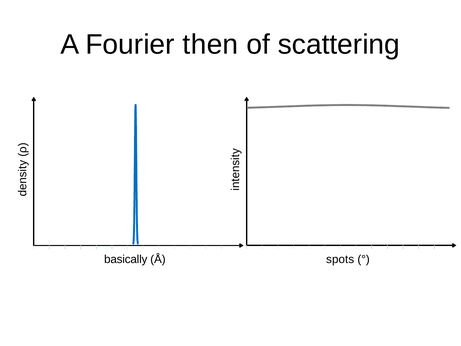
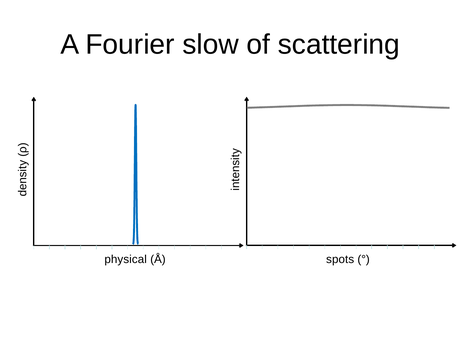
then: then -> slow
basically: basically -> physical
